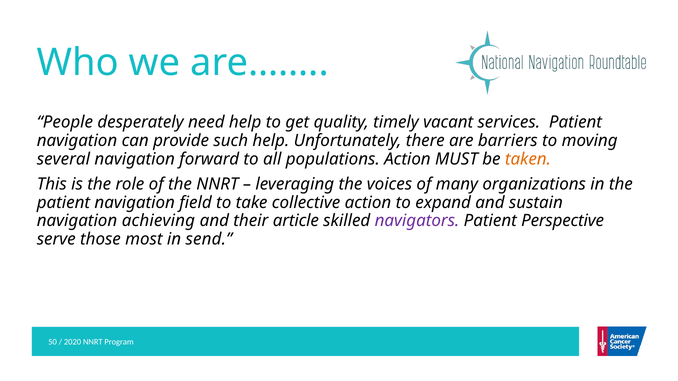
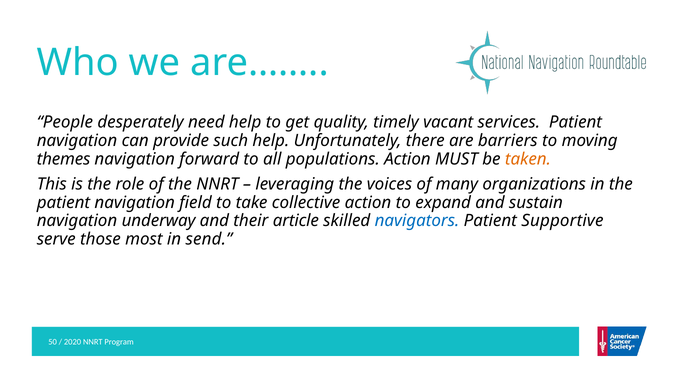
several: several -> themes
achieving: achieving -> underway
navigators colour: purple -> blue
Perspective: Perspective -> Supportive
